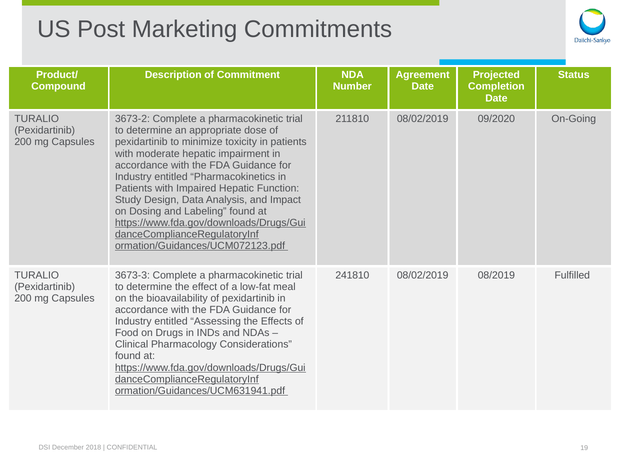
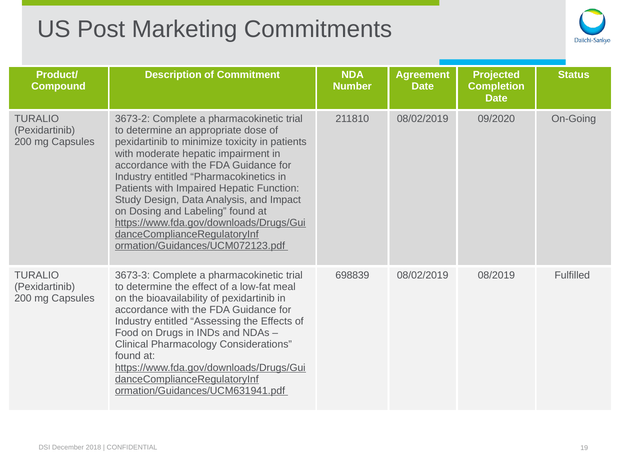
241810: 241810 -> 698839
